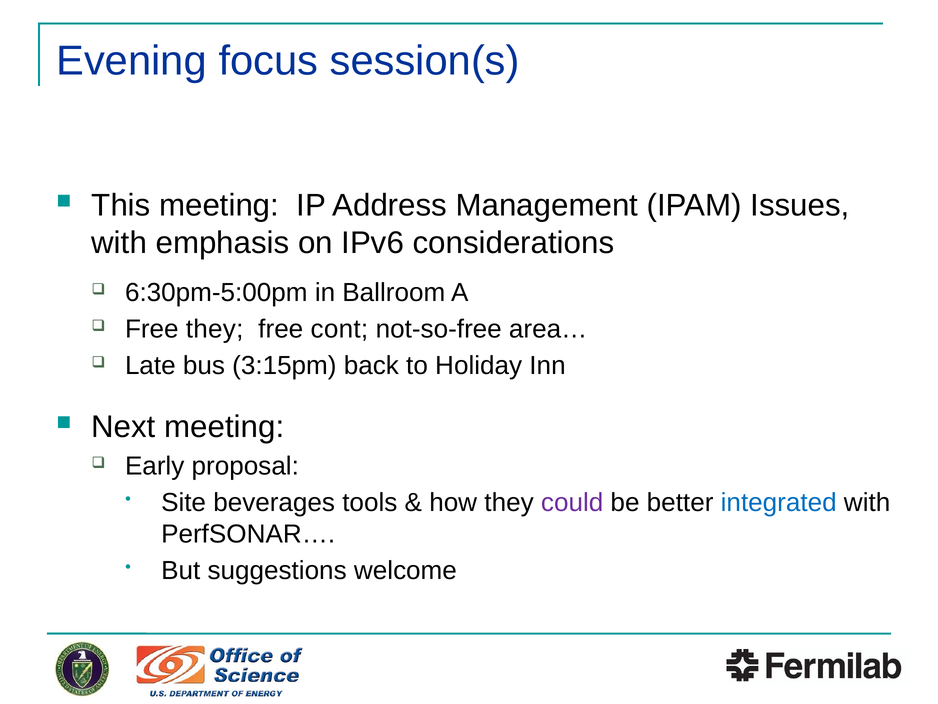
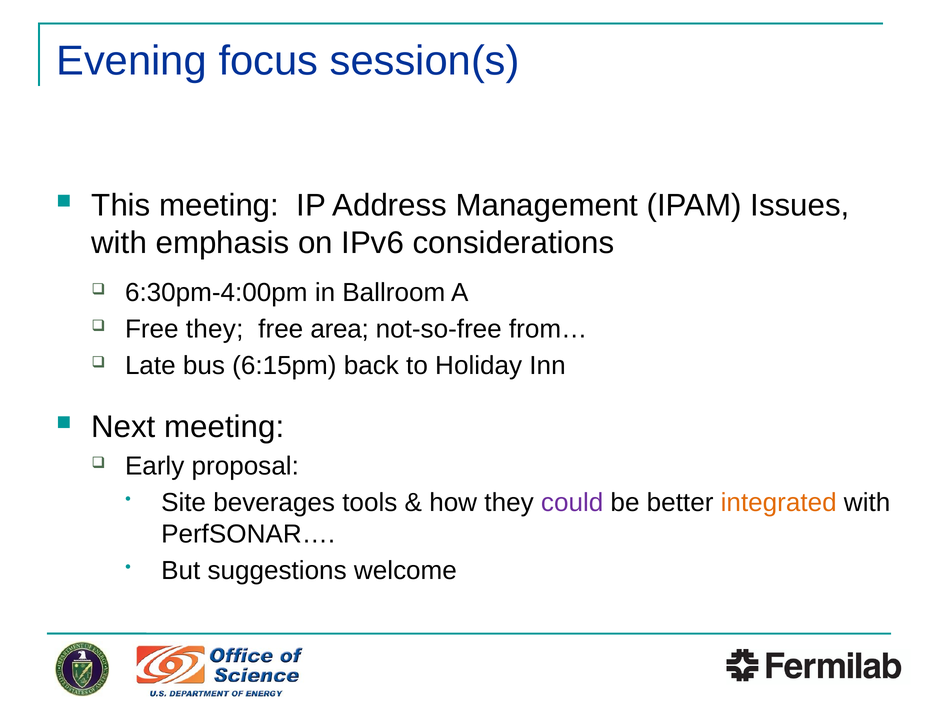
6:30pm-5:00pm: 6:30pm-5:00pm -> 6:30pm-4:00pm
cont: cont -> area
area…: area… -> from…
3:15pm: 3:15pm -> 6:15pm
integrated colour: blue -> orange
